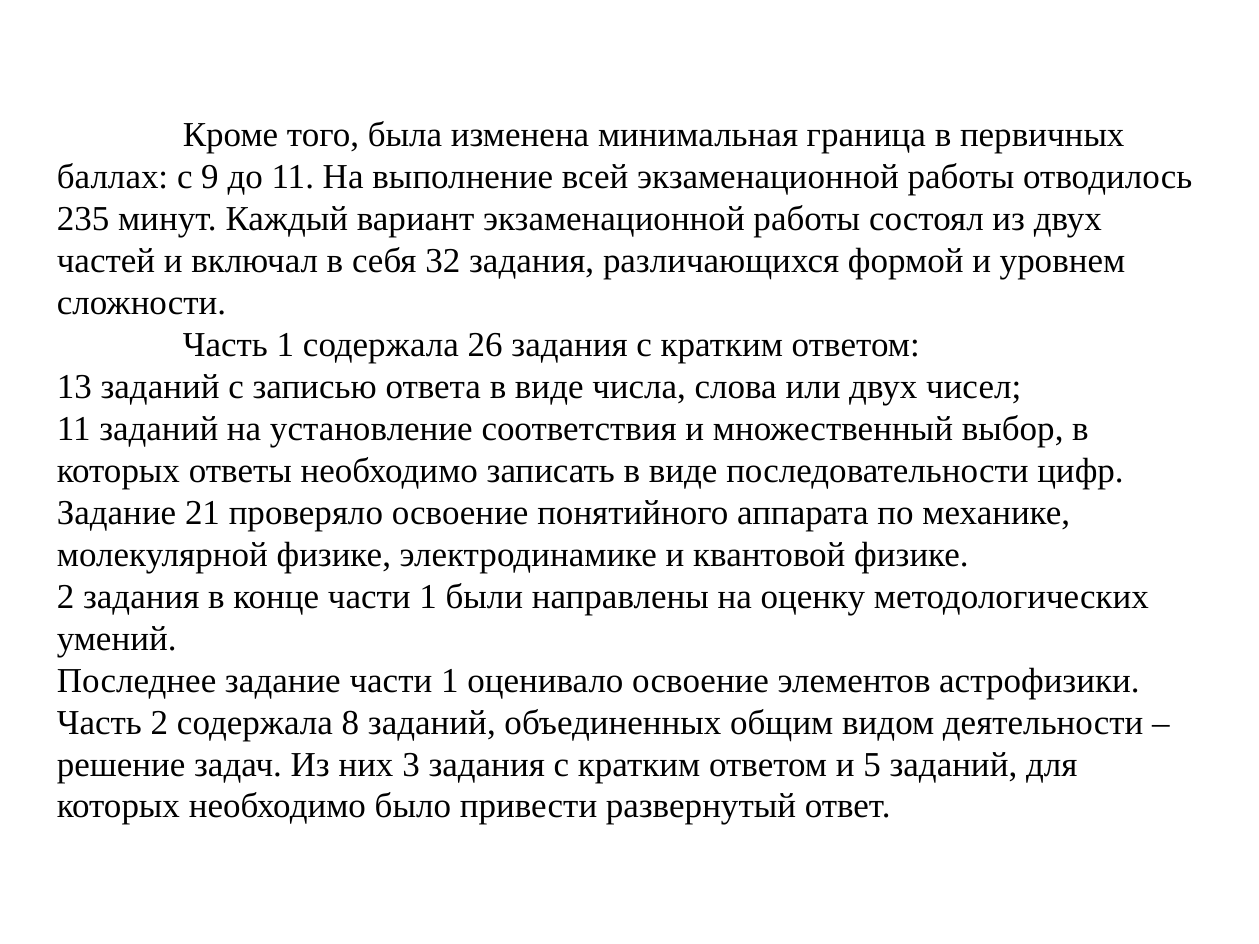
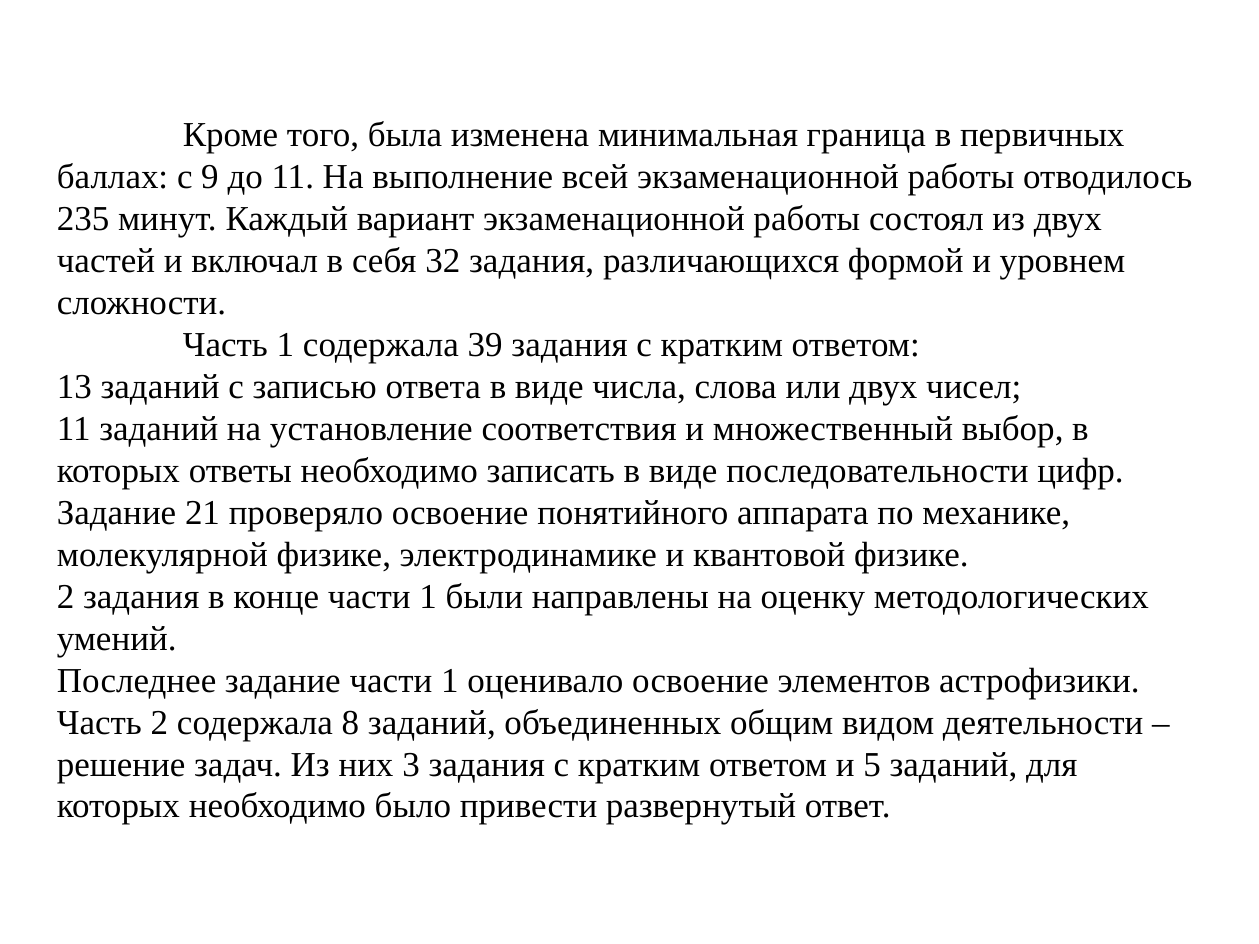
26: 26 -> 39
